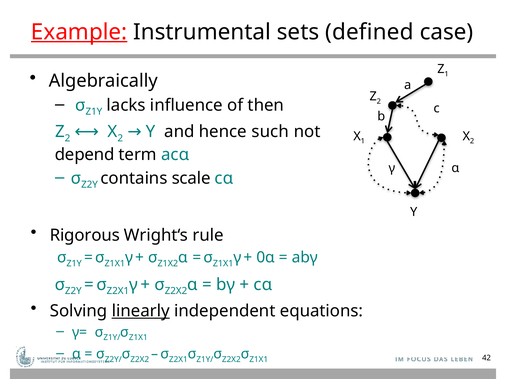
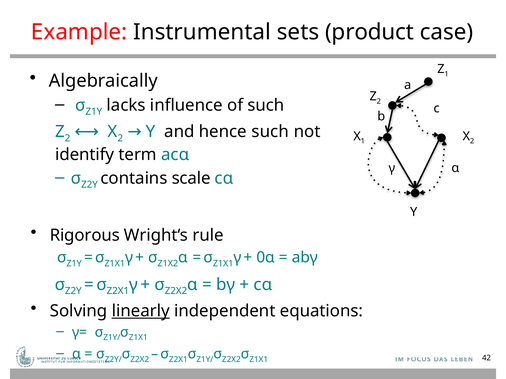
Example underline: present -> none
defined: defined -> product
of then: then -> such
depend: depend -> identify
